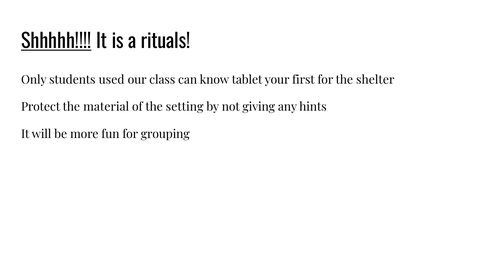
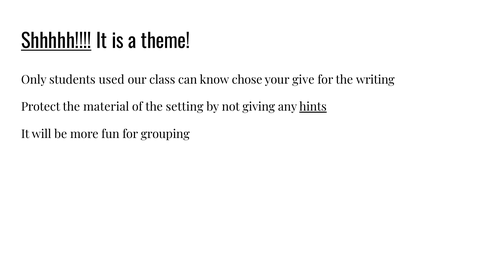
rituals: rituals -> theme
tablet: tablet -> chose
first: first -> give
shelter: shelter -> writing
hints underline: none -> present
